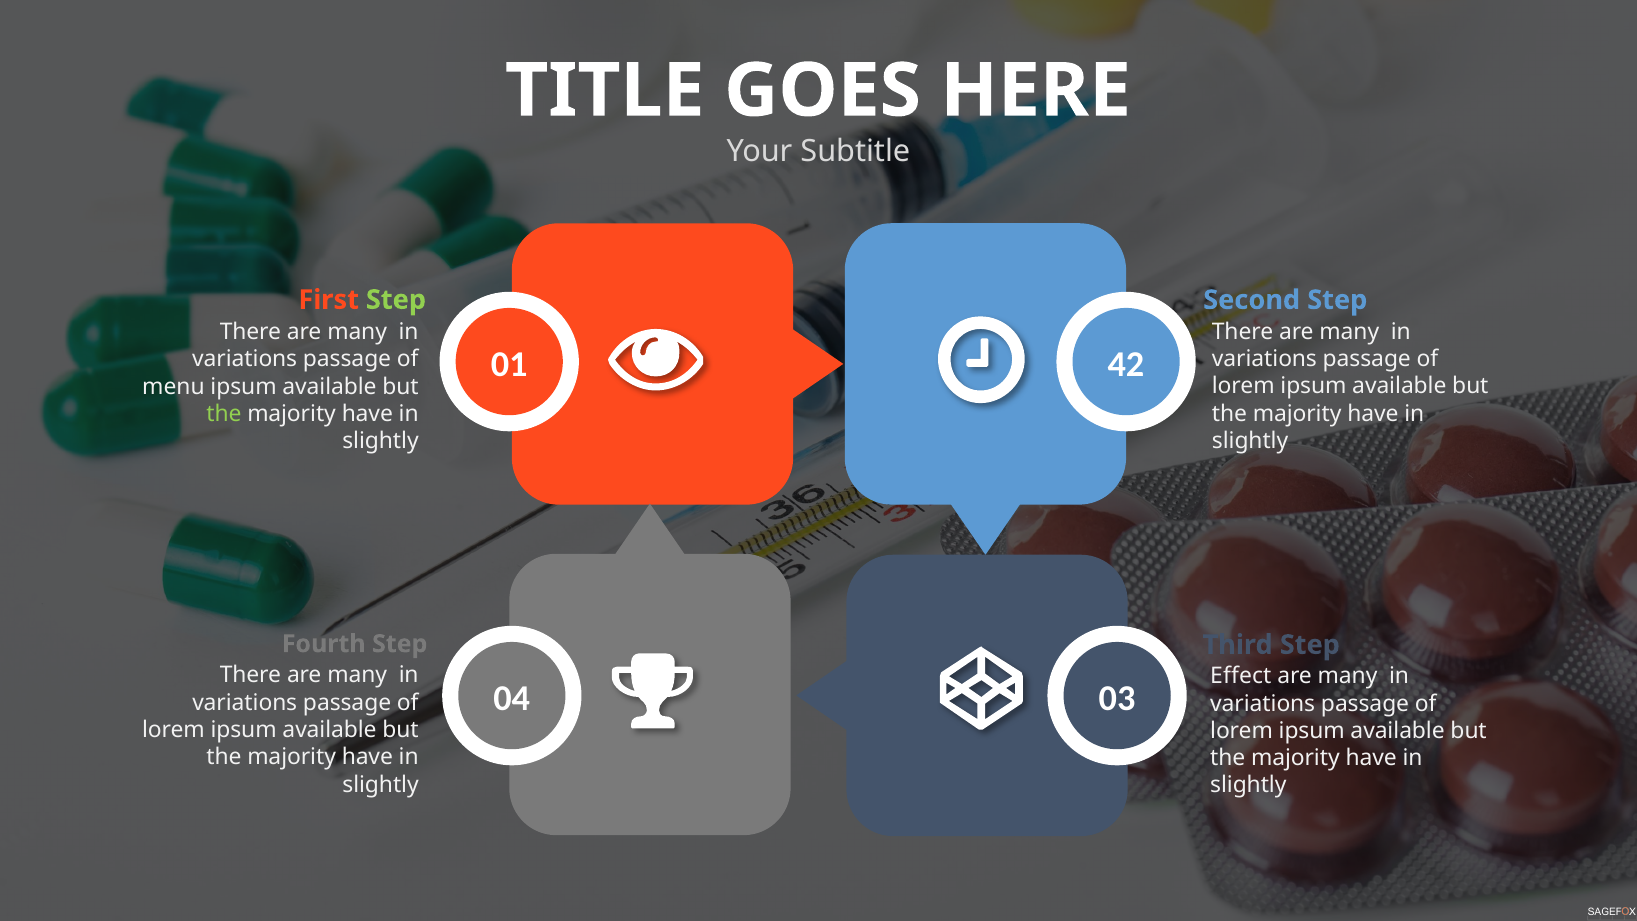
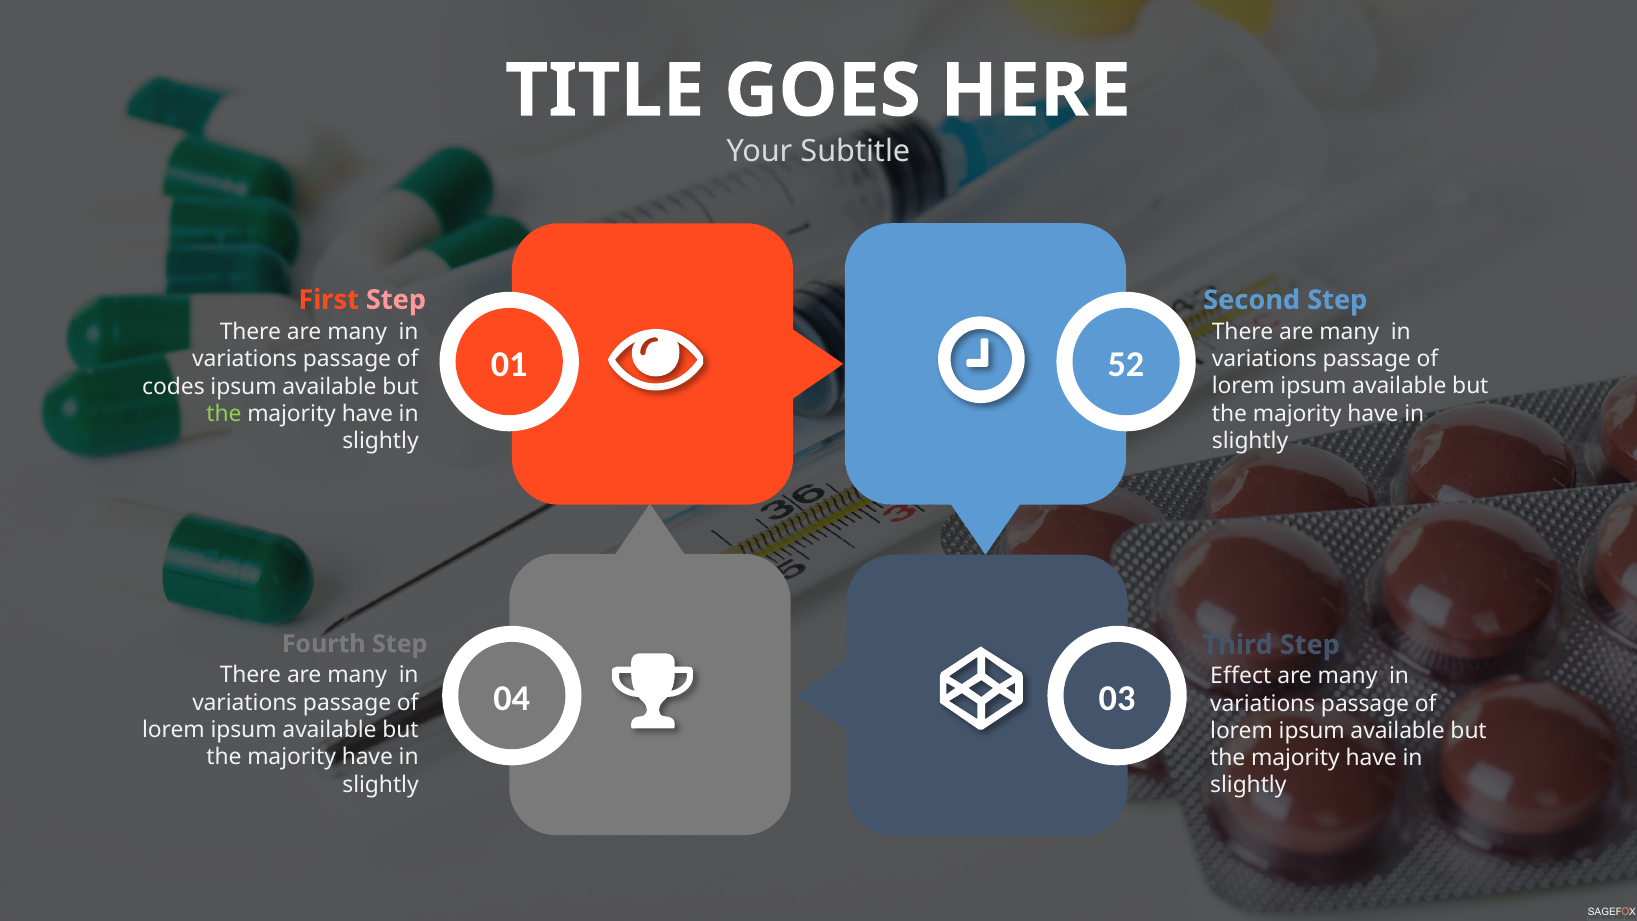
Step at (396, 300) colour: light green -> pink
42: 42 -> 52
menu: menu -> codes
